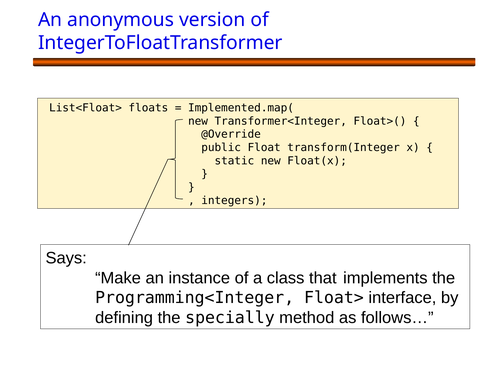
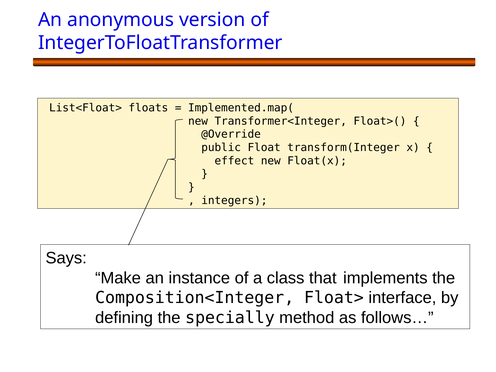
static: static -> effect
Programming<Integer: Programming<Integer -> Composition<Integer
